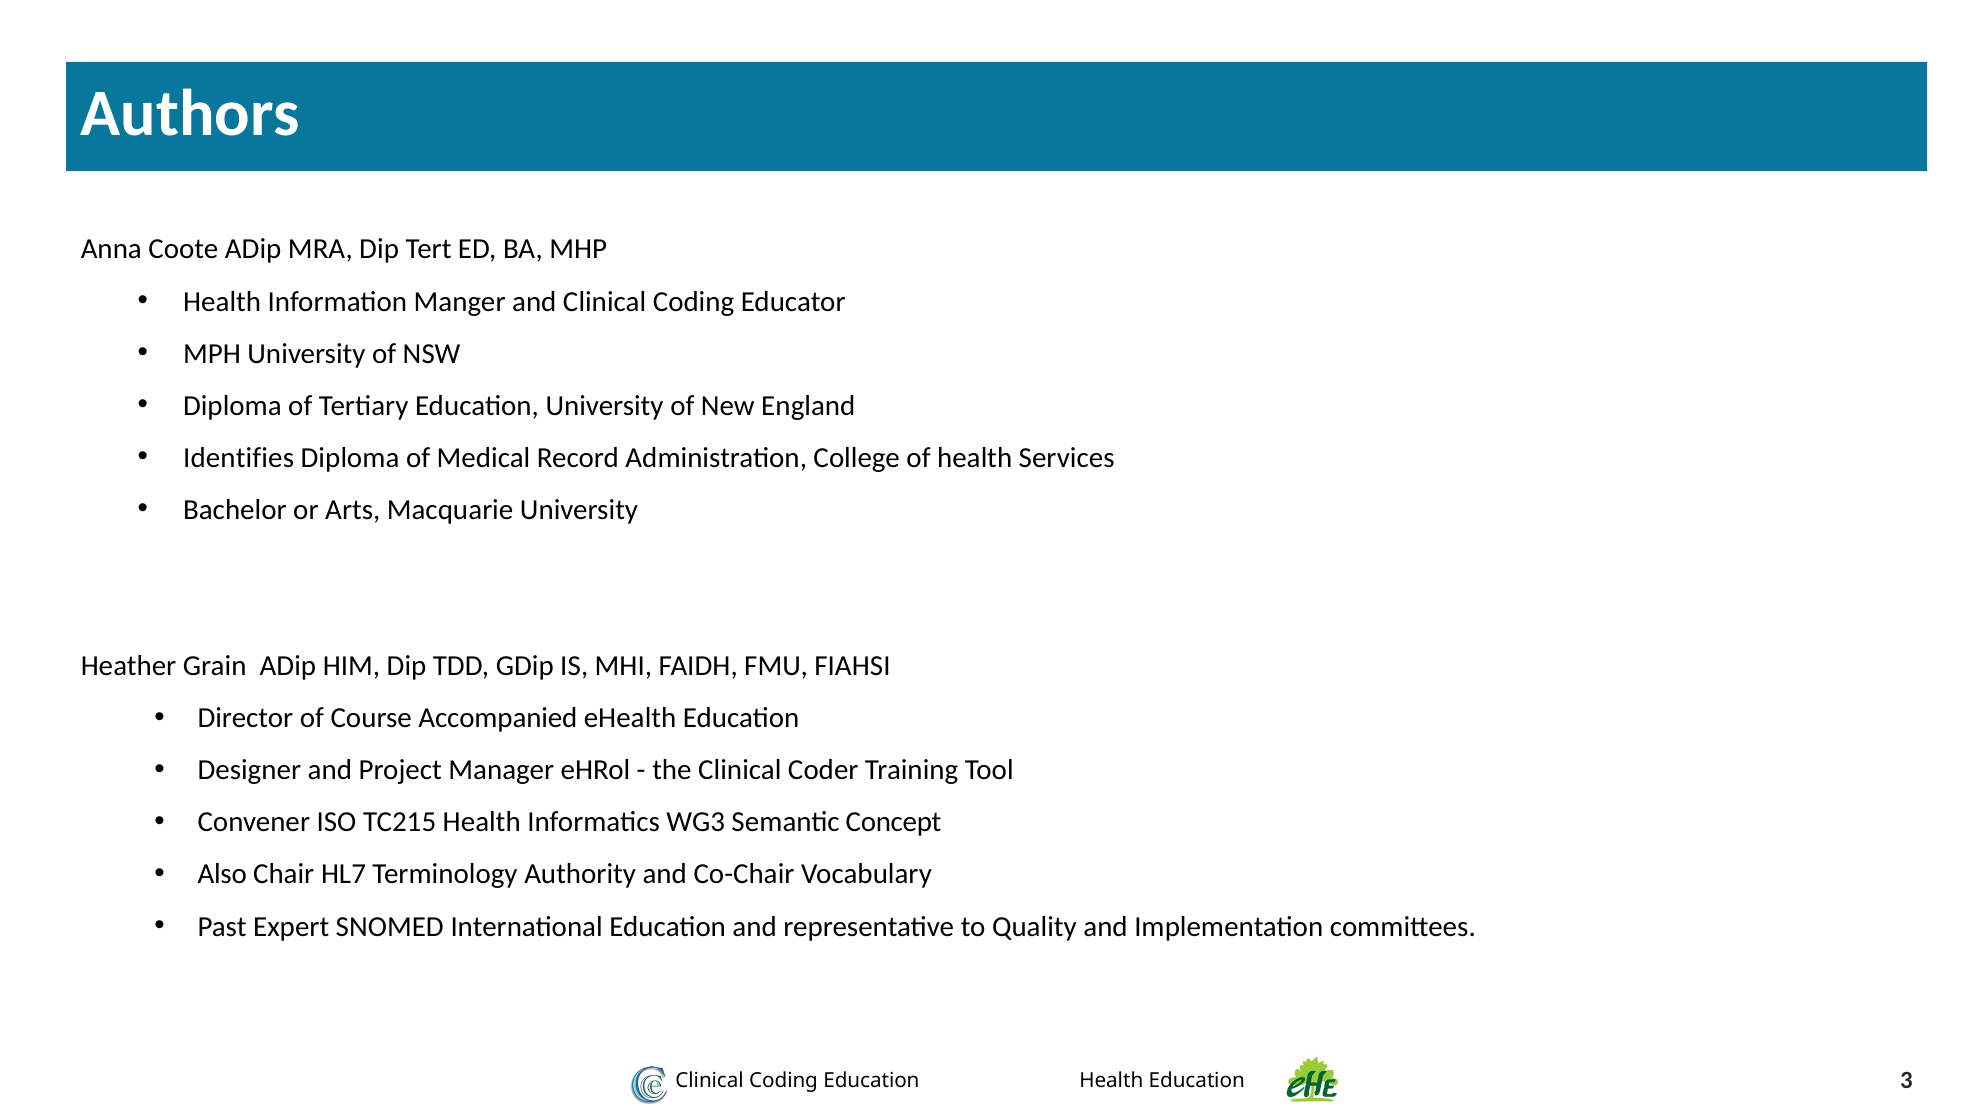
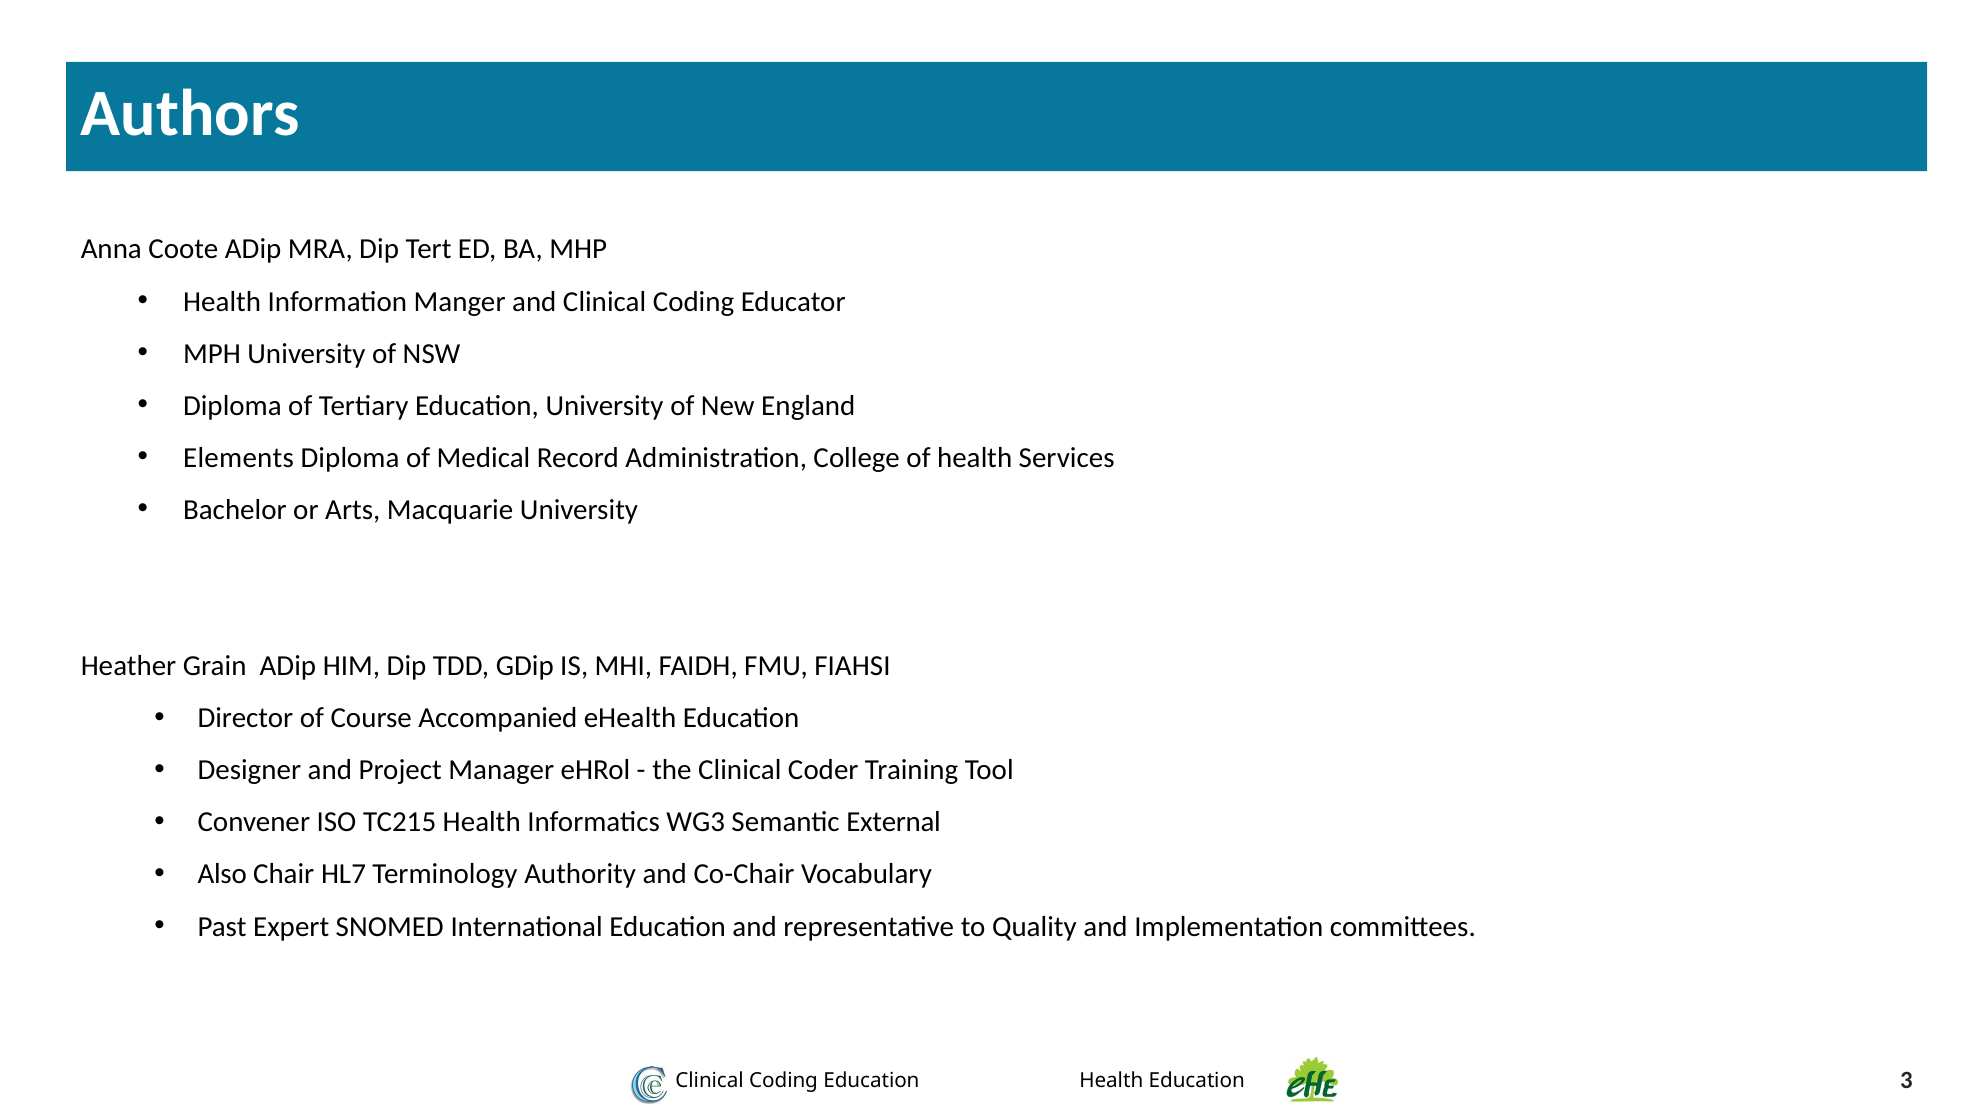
Identifies: Identifies -> Elements
Concept: Concept -> External
